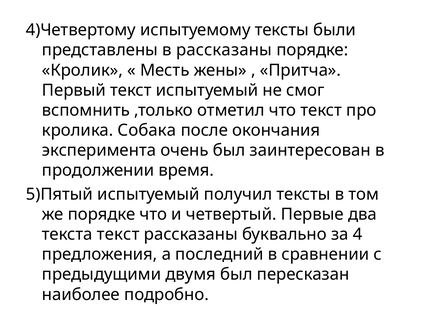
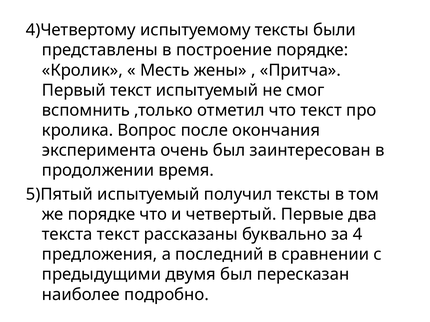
в рассказаны: рассказаны -> построение
Собака: Собака -> Вопрос
